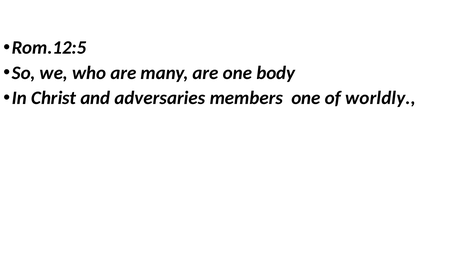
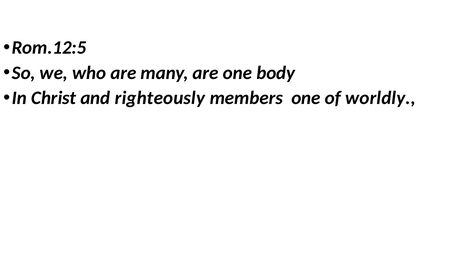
adversaries: adversaries -> righteously
